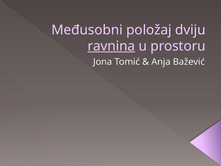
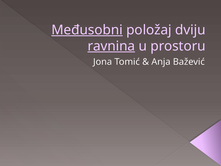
Međusobni underline: none -> present
